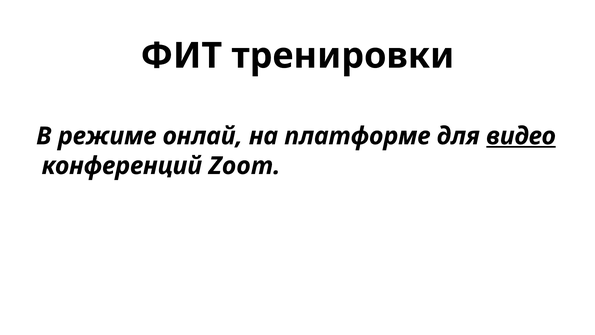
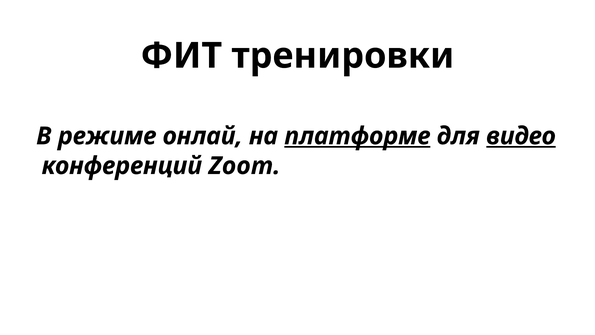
платформе underline: none -> present
